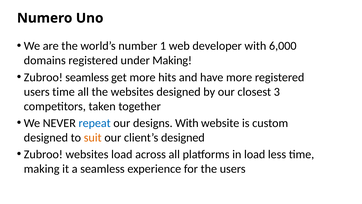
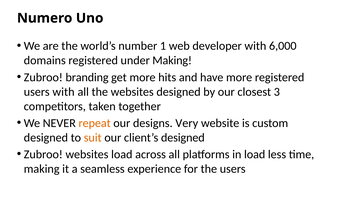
Zubroo seamless: seamless -> branding
users time: time -> with
repeat colour: blue -> orange
designs With: With -> Very
